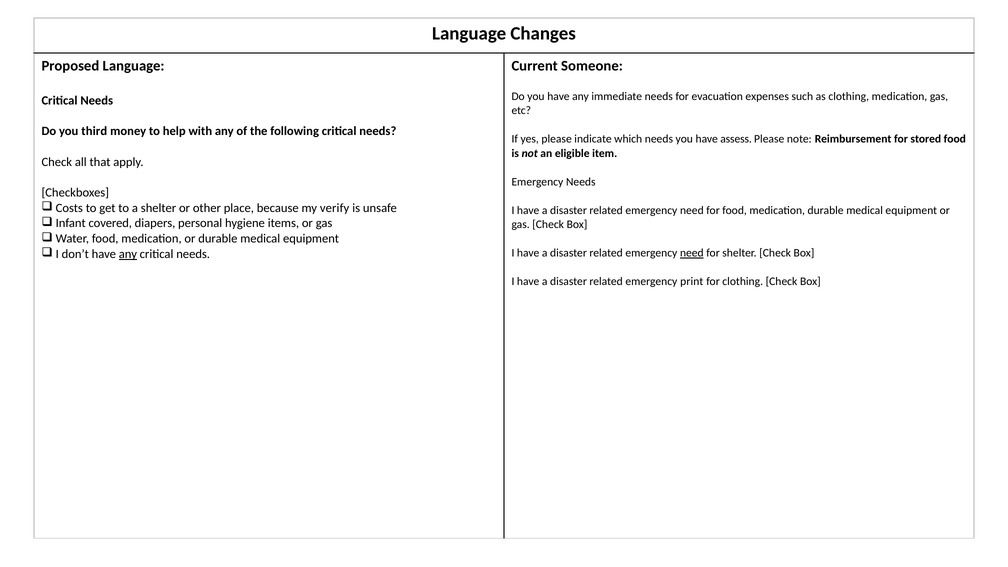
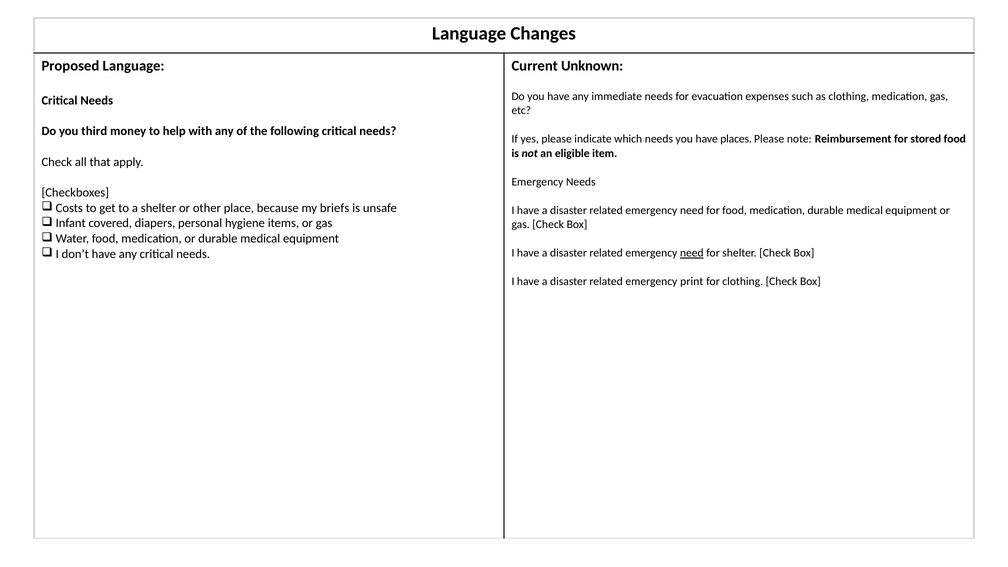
Someone: Someone -> Unknown
assess: assess -> places
verify: verify -> briefs
any at (128, 254) underline: present -> none
